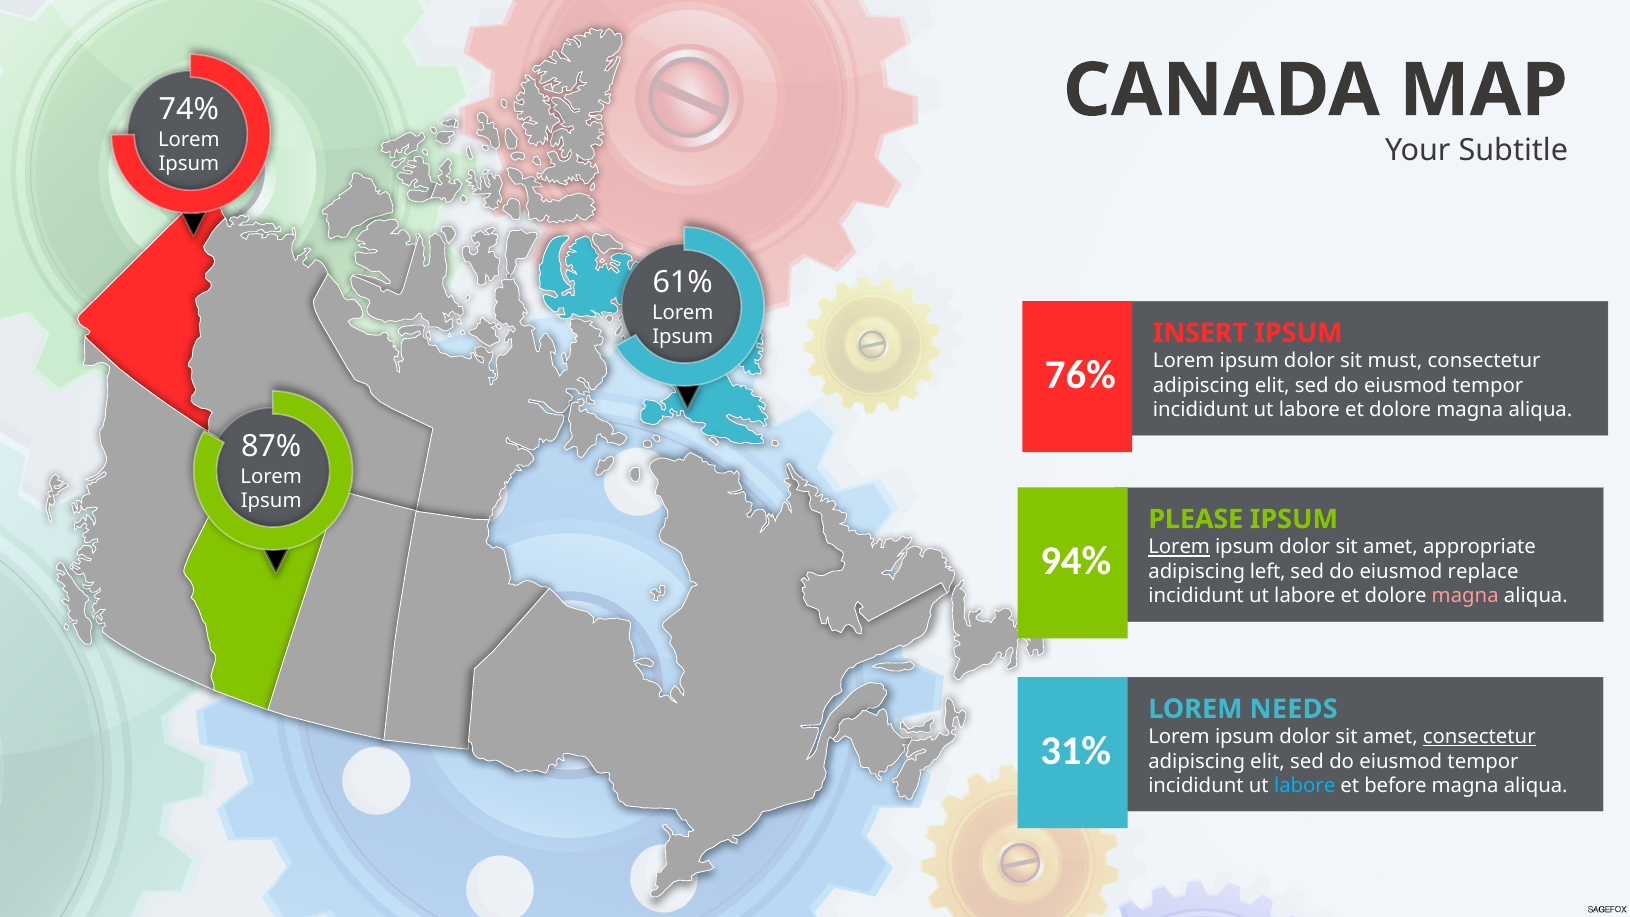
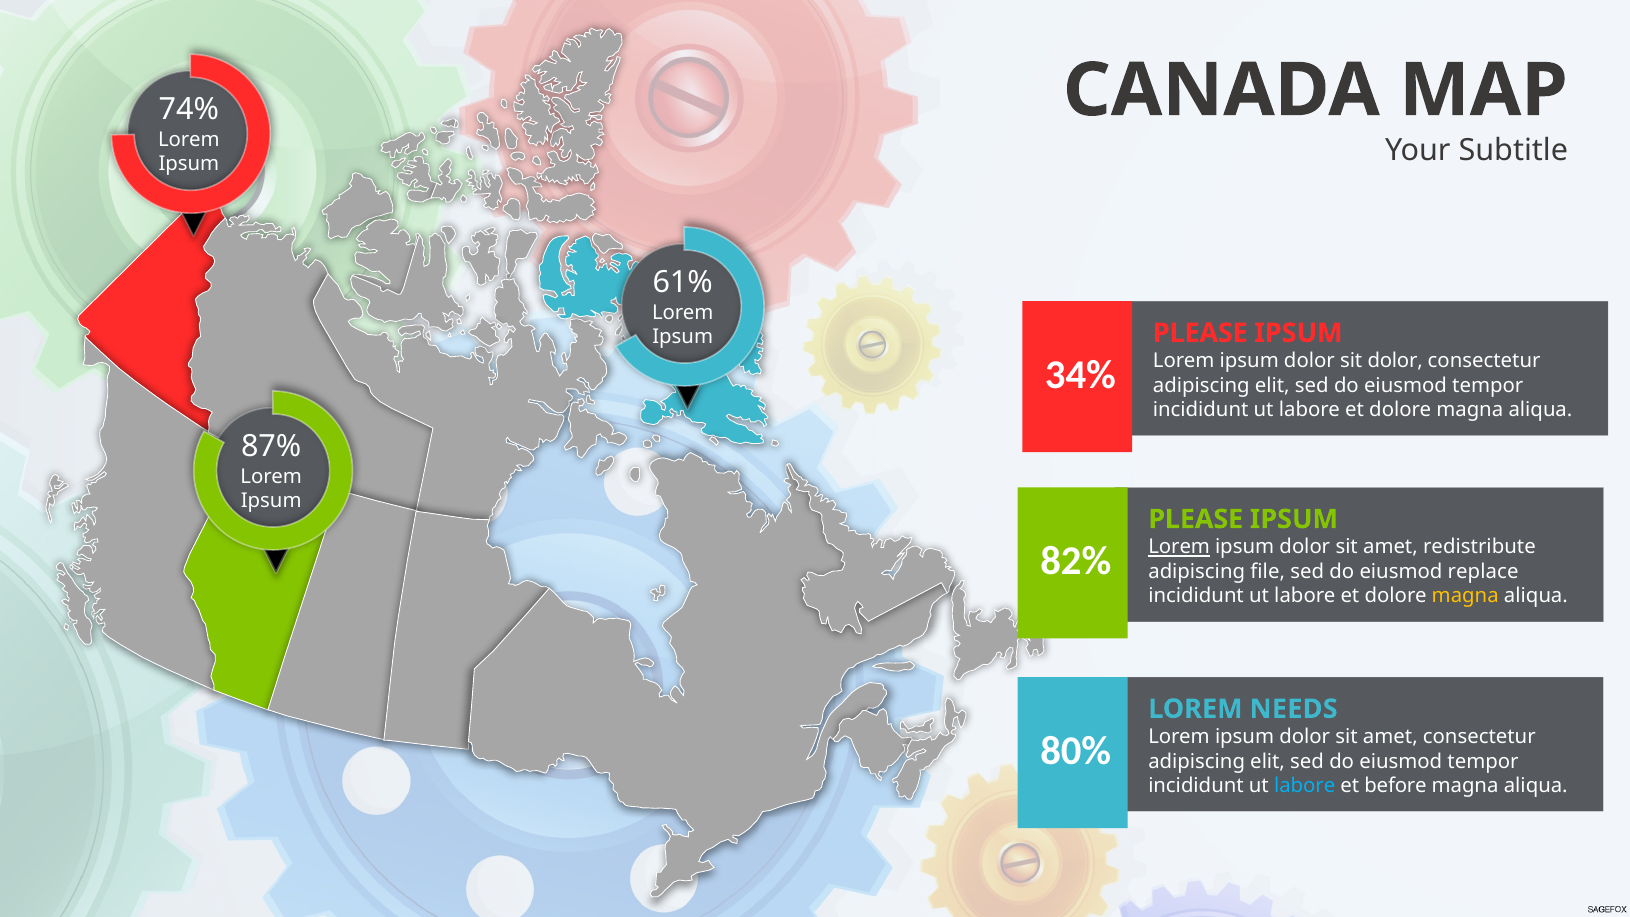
INSERT at (1200, 333): INSERT -> PLEASE
sit must: must -> dolor
76%: 76% -> 34%
appropriate: appropriate -> redistribute
94%: 94% -> 82%
left: left -> file
magna at (1465, 596) colour: pink -> yellow
consectetur at (1479, 737) underline: present -> none
31%: 31% -> 80%
